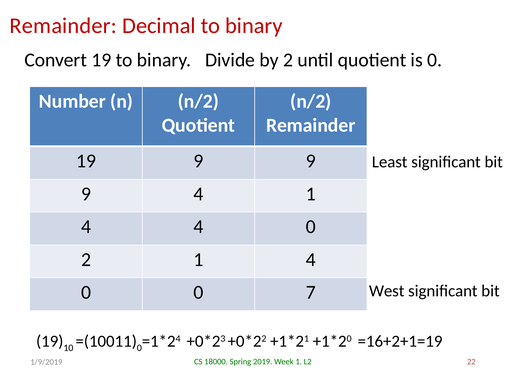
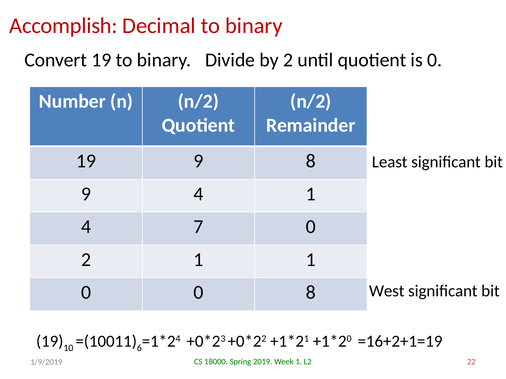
Remainder at (63, 26): Remainder -> Accomplish
19 9 9: 9 -> 8
4 4: 4 -> 7
2 1 4: 4 -> 1
0 7: 7 -> 8
0 at (139, 348): 0 -> 6
